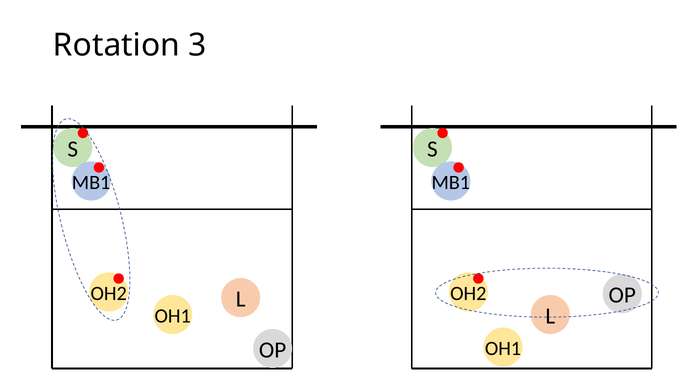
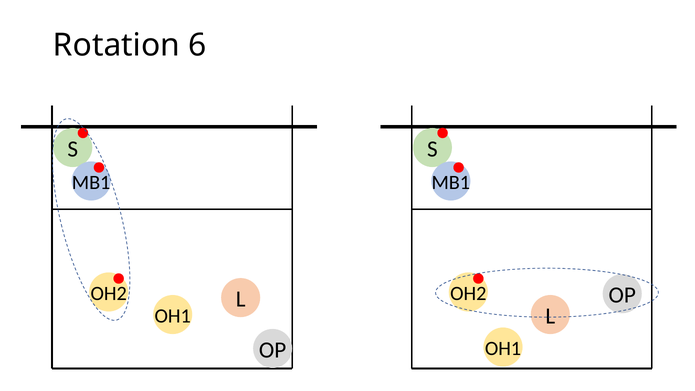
3: 3 -> 6
